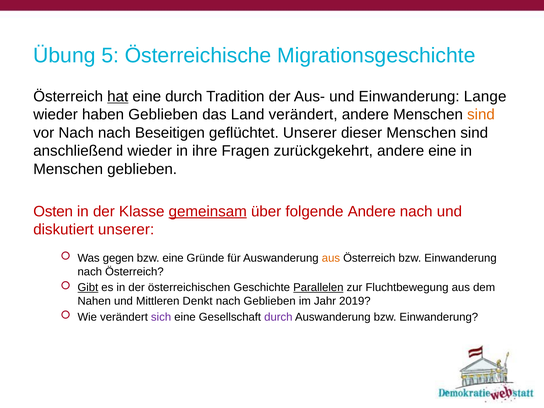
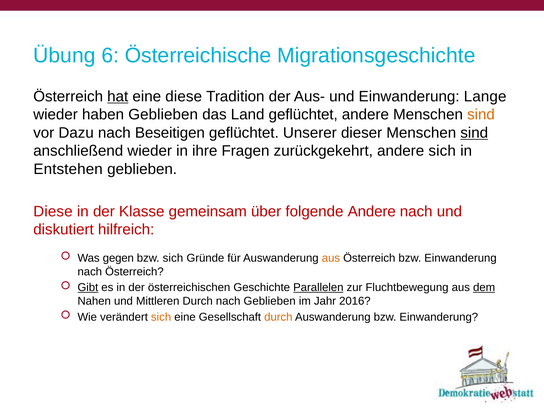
5: 5 -> 6
eine durch: durch -> diese
Land verändert: verändert -> geflüchtet
vor Nach: Nach -> Dazu
sind at (474, 133) underline: none -> present
andere eine: eine -> sich
Menschen at (68, 169): Menschen -> Entstehen
Osten at (53, 211): Osten -> Diese
gemeinsam underline: present -> none
diskutiert unserer: unserer -> hilfreich
bzw eine: eine -> sich
dem underline: none -> present
Mittleren Denkt: Denkt -> Durch
2019: 2019 -> 2016
sich at (161, 317) colour: purple -> orange
durch at (278, 317) colour: purple -> orange
